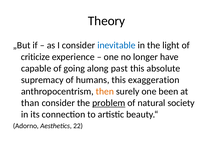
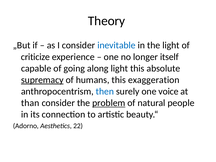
have: have -> itself
along past: past -> light
supremacy underline: none -> present
then colour: orange -> blue
been: been -> voice
society: society -> people
